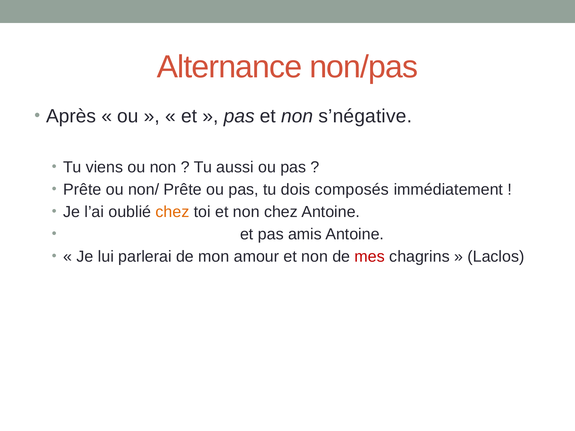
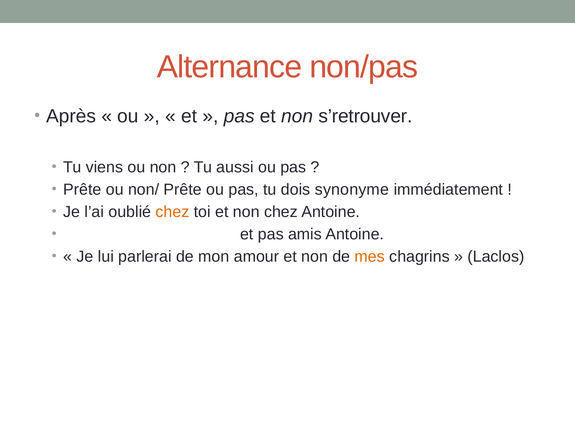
s’négative: s’négative -> s’retrouver
composés: composés -> synonyme
mes colour: red -> orange
